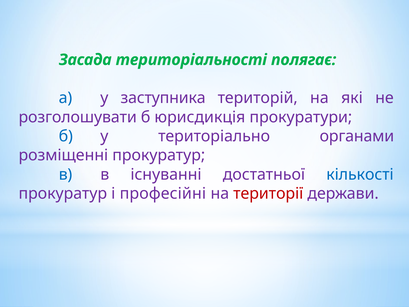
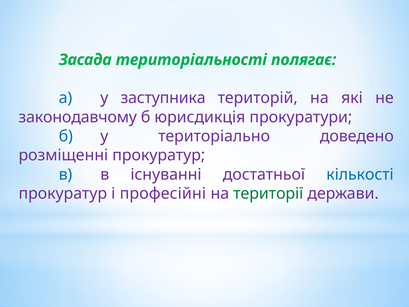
розголошувати: розголошувати -> законодавчому
органами: органами -> доведено
території colour: red -> green
